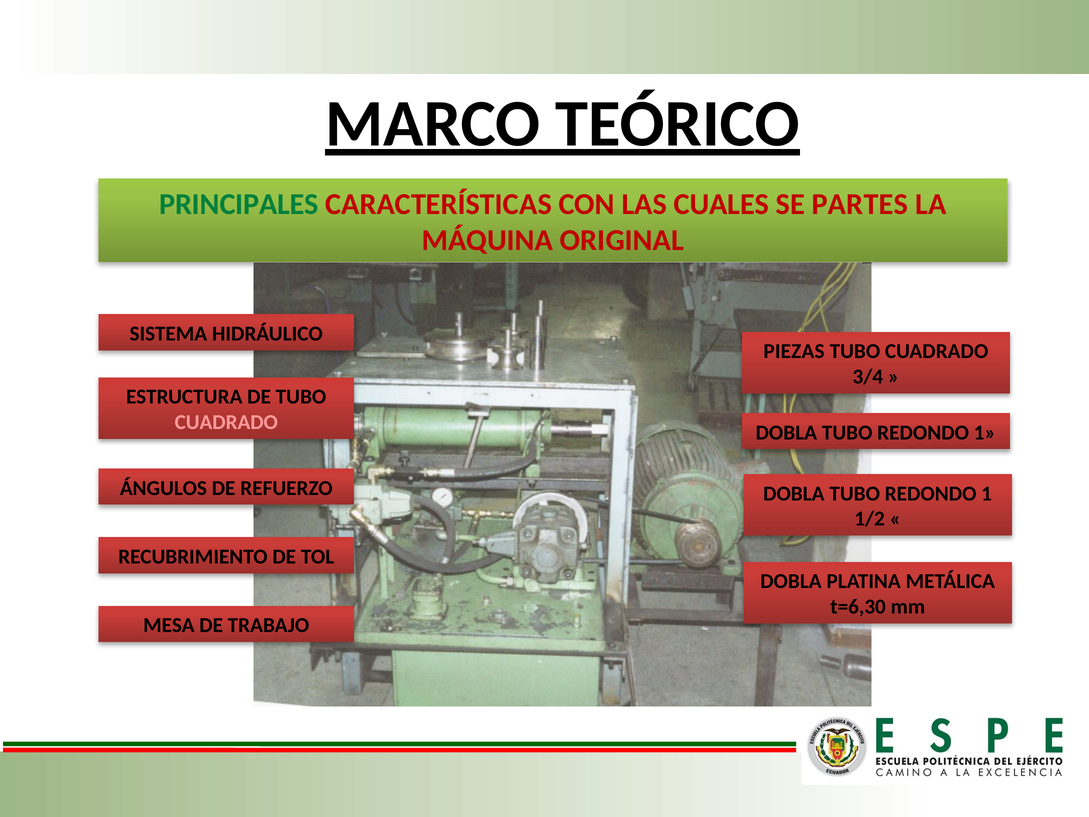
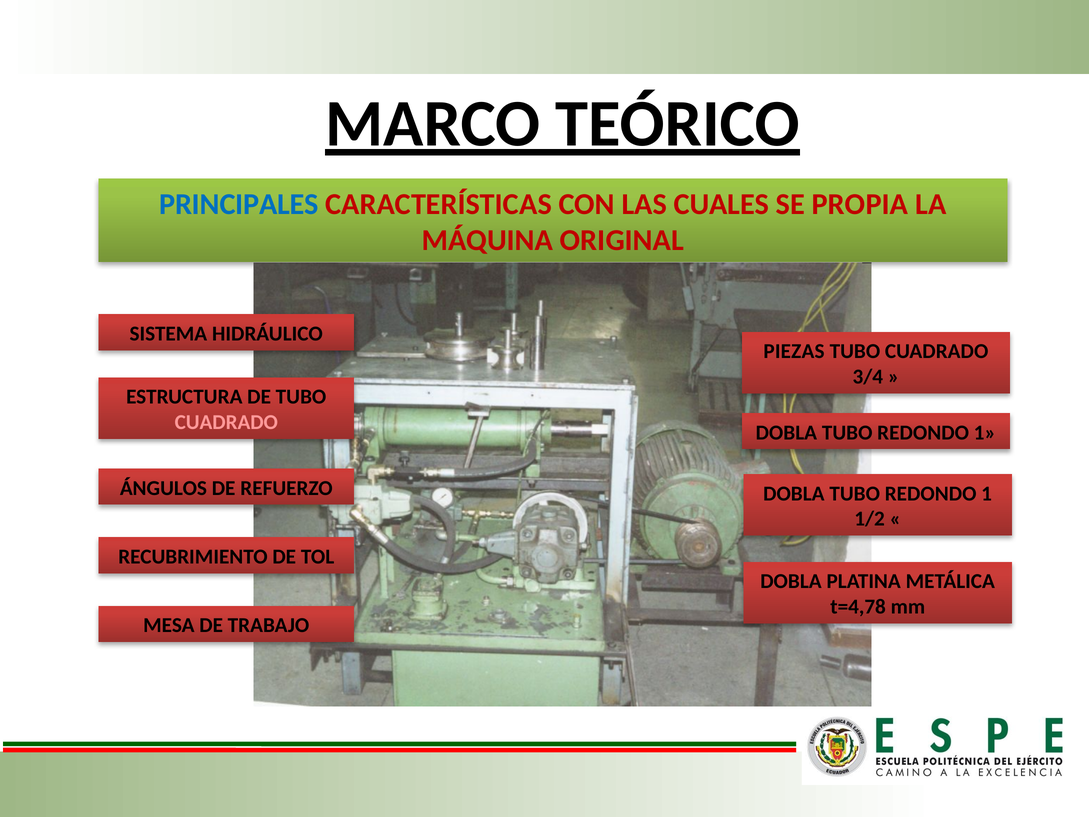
PRINCIPALES colour: green -> blue
PARTES: PARTES -> PROPIA
t=6,30: t=6,30 -> t=4,78
